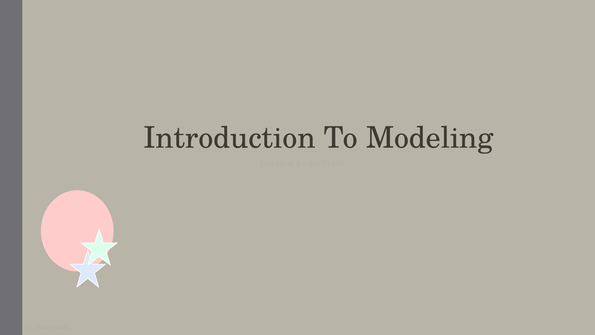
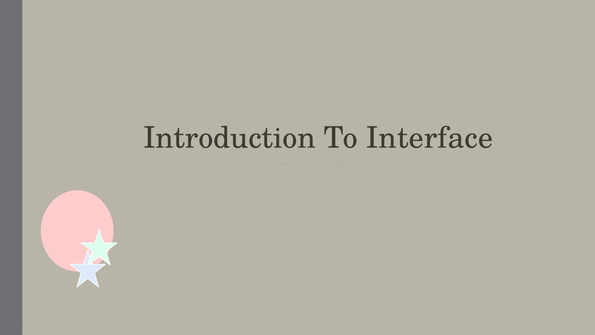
Modeling: Modeling -> Interface
